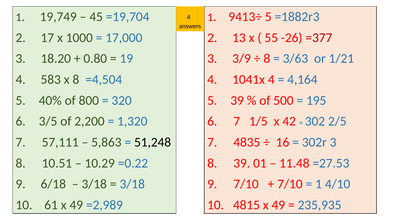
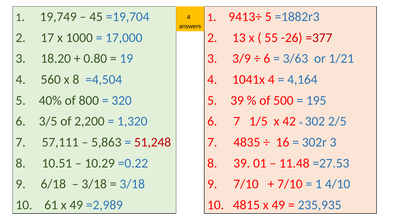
8 at (267, 59): 8 -> 6
583: 583 -> 560
51,248 colour: black -> red
